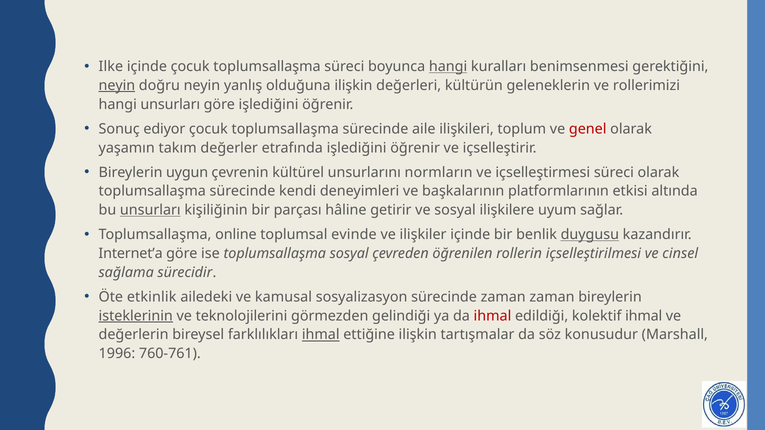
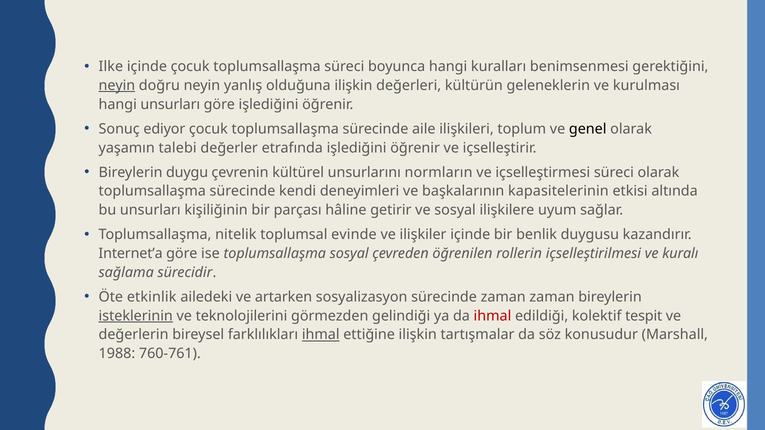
hangi at (448, 67) underline: present -> none
rollerimizi: rollerimizi -> kurulması
genel colour: red -> black
takım: takım -> talebi
uygun: uygun -> duygu
platformlarının: platformlarının -> kapasitelerinin
unsurları at (150, 210) underline: present -> none
online: online -> nitelik
duygusu underline: present -> none
cinsel: cinsel -> kuralı
kamusal: kamusal -> artarken
kolektif ihmal: ihmal -> tespit
1996: 1996 -> 1988
